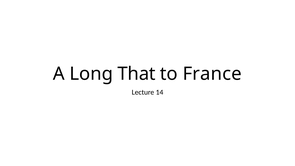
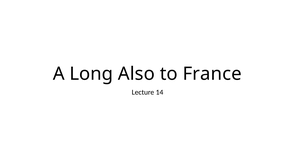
That: That -> Also
